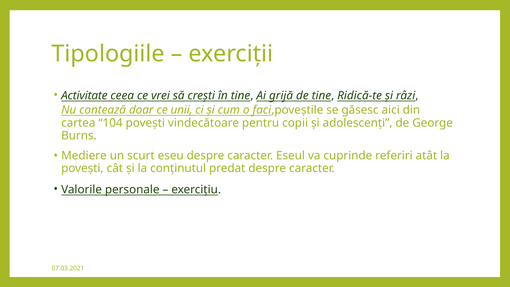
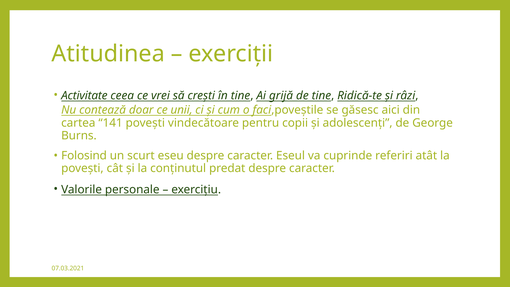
Tipologiile: Tipologiile -> Atitudinea
104: 104 -> 141
Mediere: Mediere -> Folosind
